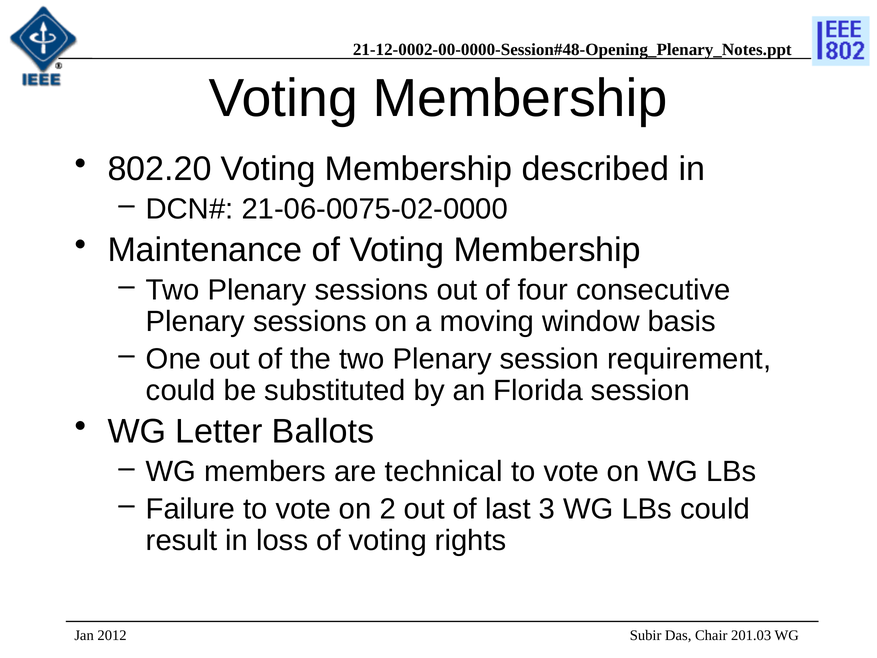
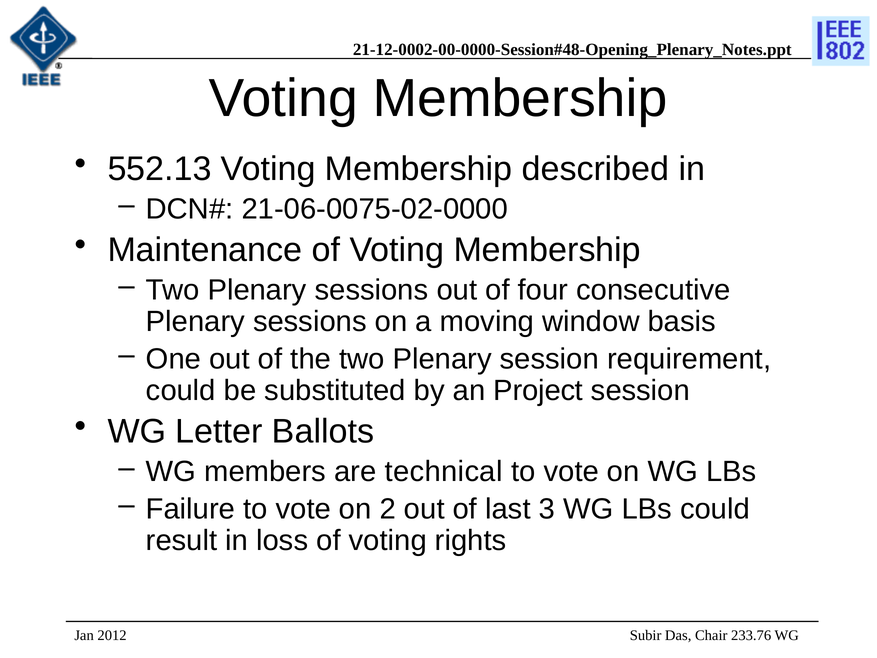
802.20: 802.20 -> 552.13
Florida: Florida -> Project
201.03: 201.03 -> 233.76
